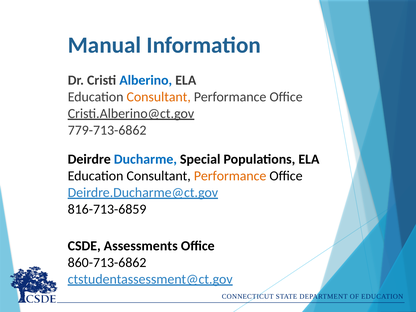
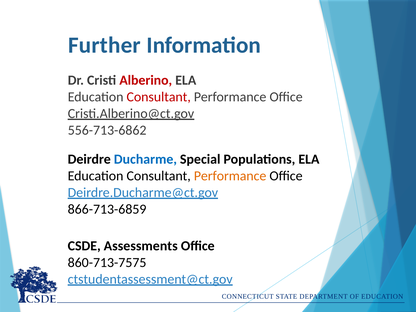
Manual: Manual -> Further
Alberino colour: blue -> red
Consultant at (159, 97) colour: orange -> red
779-713-6862: 779-713-6862 -> 556-713-6862
816-713-6859: 816-713-6859 -> 866-713-6859
860-713-6862: 860-713-6862 -> 860-713-7575
